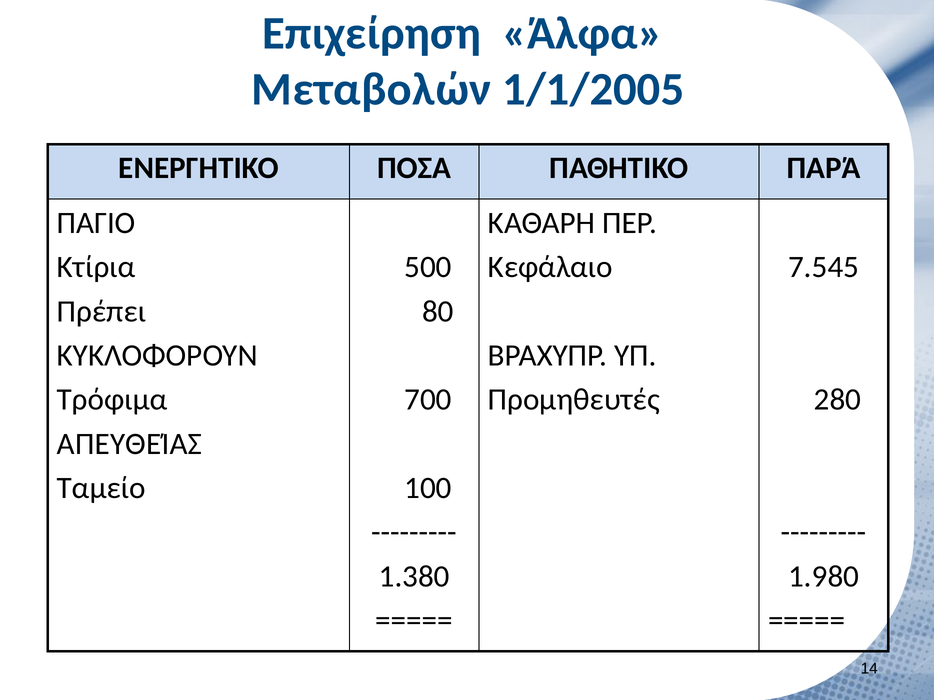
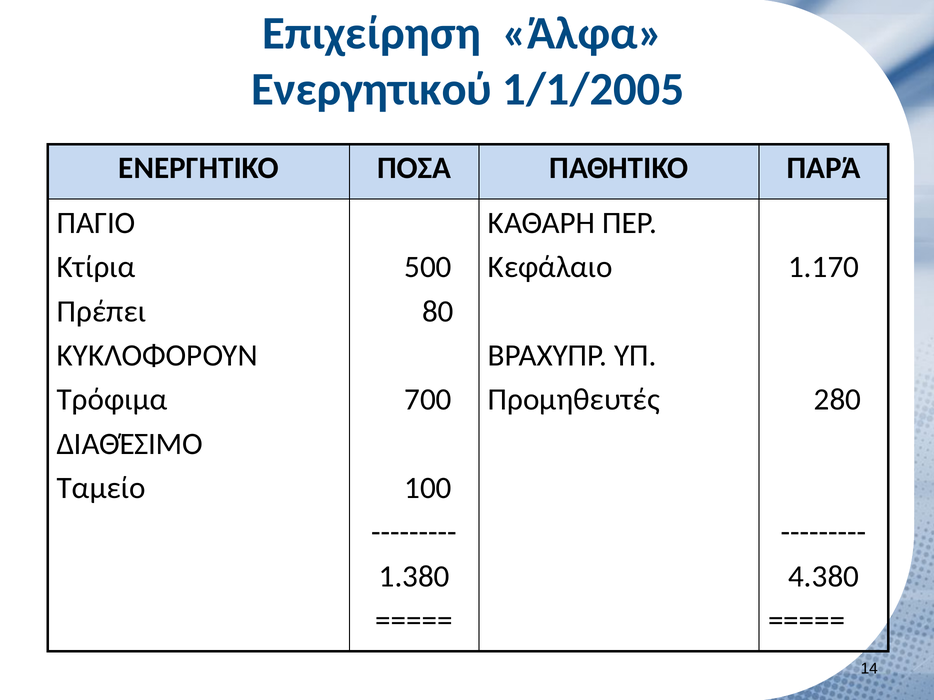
Μεταβολών: Μεταβολών -> Ενεργητικού
7.545: 7.545 -> 1.170
ΑΠΕΥΘΕΊΑΣ: ΑΠΕΥΘΕΊΑΣ -> ΔΙΑΘΈΣΙΜΟ
1.980: 1.980 -> 4.380
